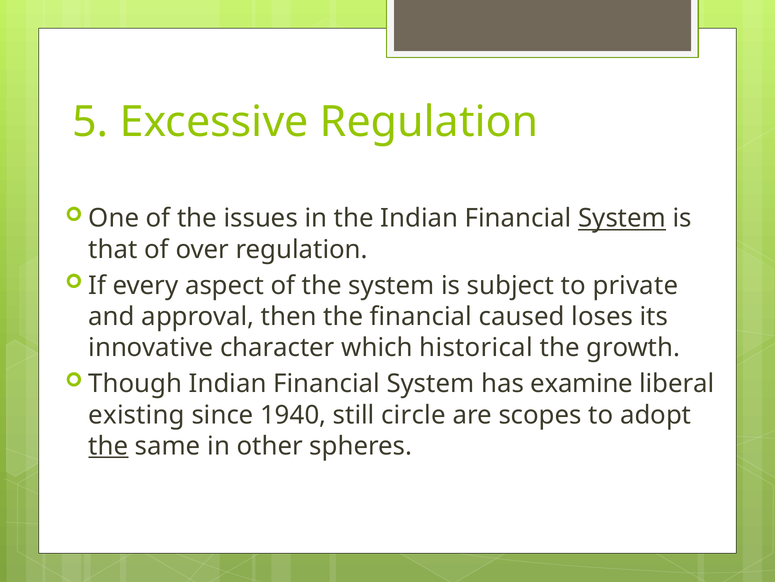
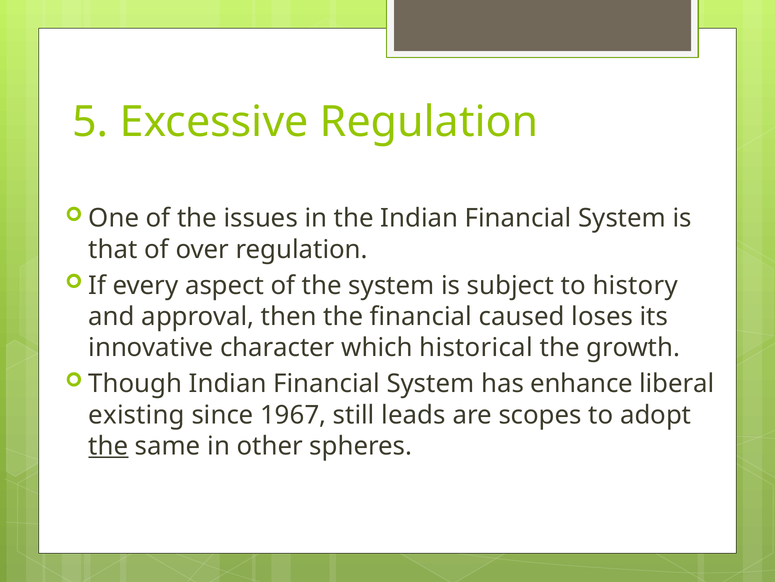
System at (622, 218) underline: present -> none
private: private -> history
examine: examine -> enhance
1940: 1940 -> 1967
circle: circle -> leads
